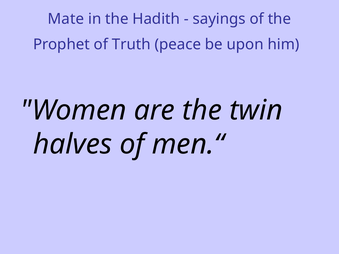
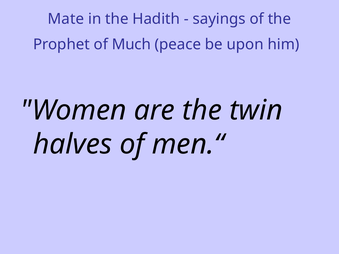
Truth: Truth -> Much
